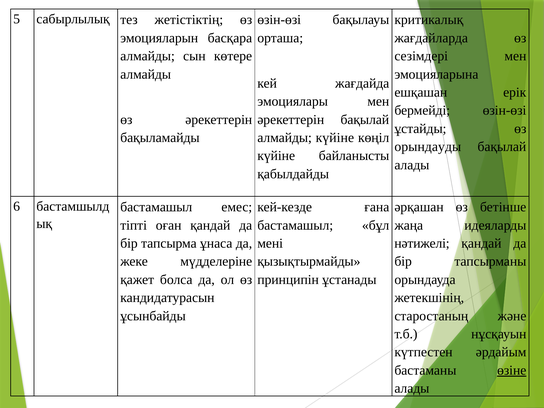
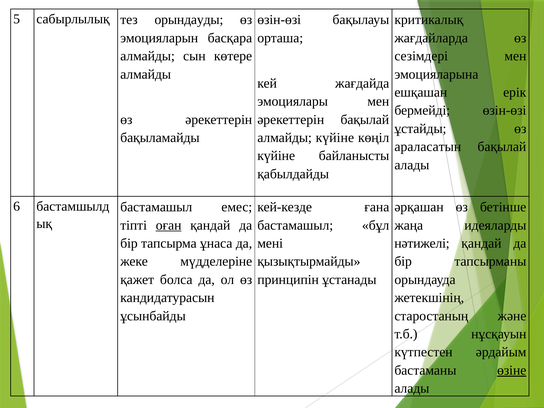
жетістіктің: жетістіктің -> орындауды
орындауды: орындауды -> араласатын
оған underline: none -> present
